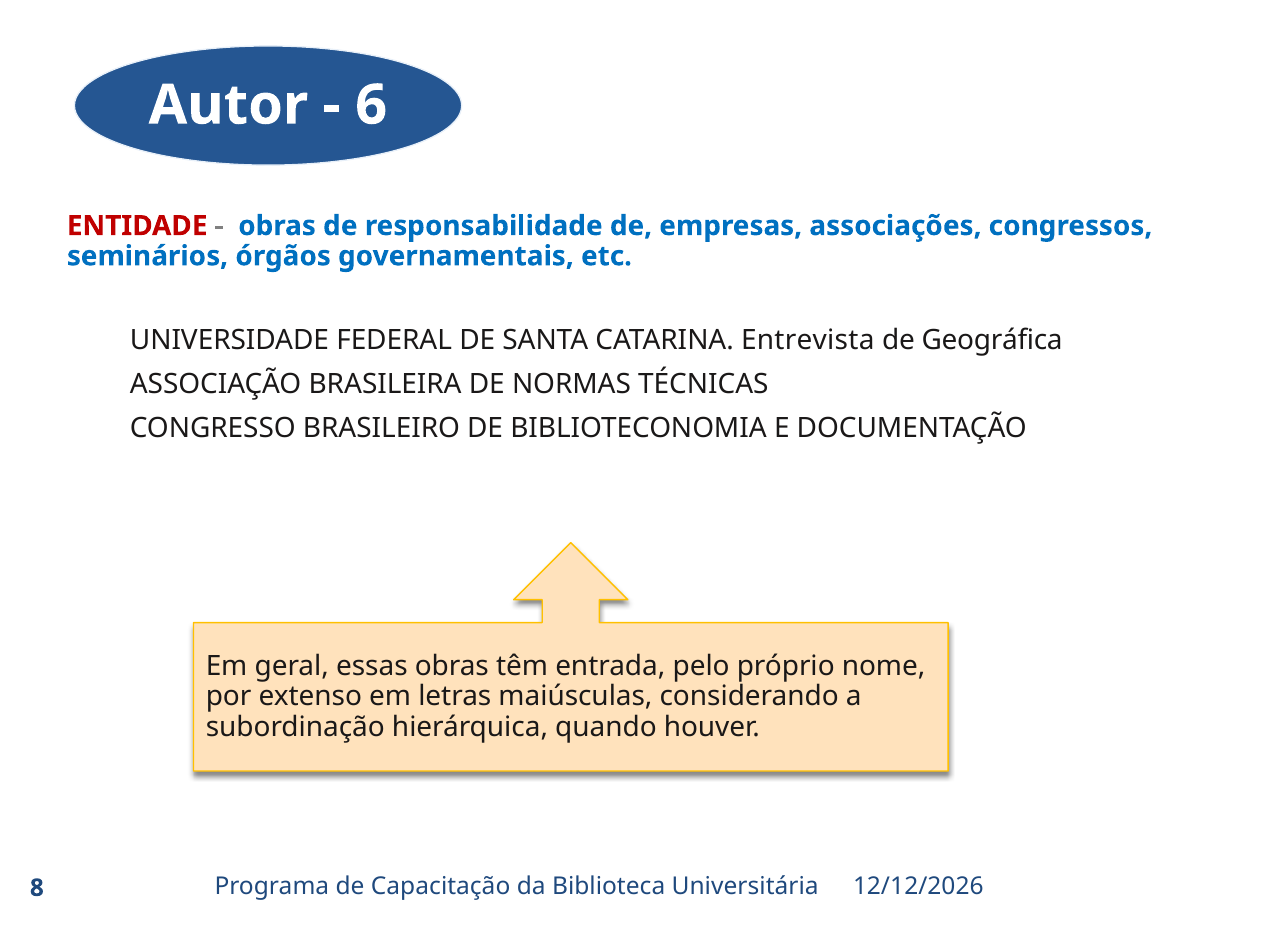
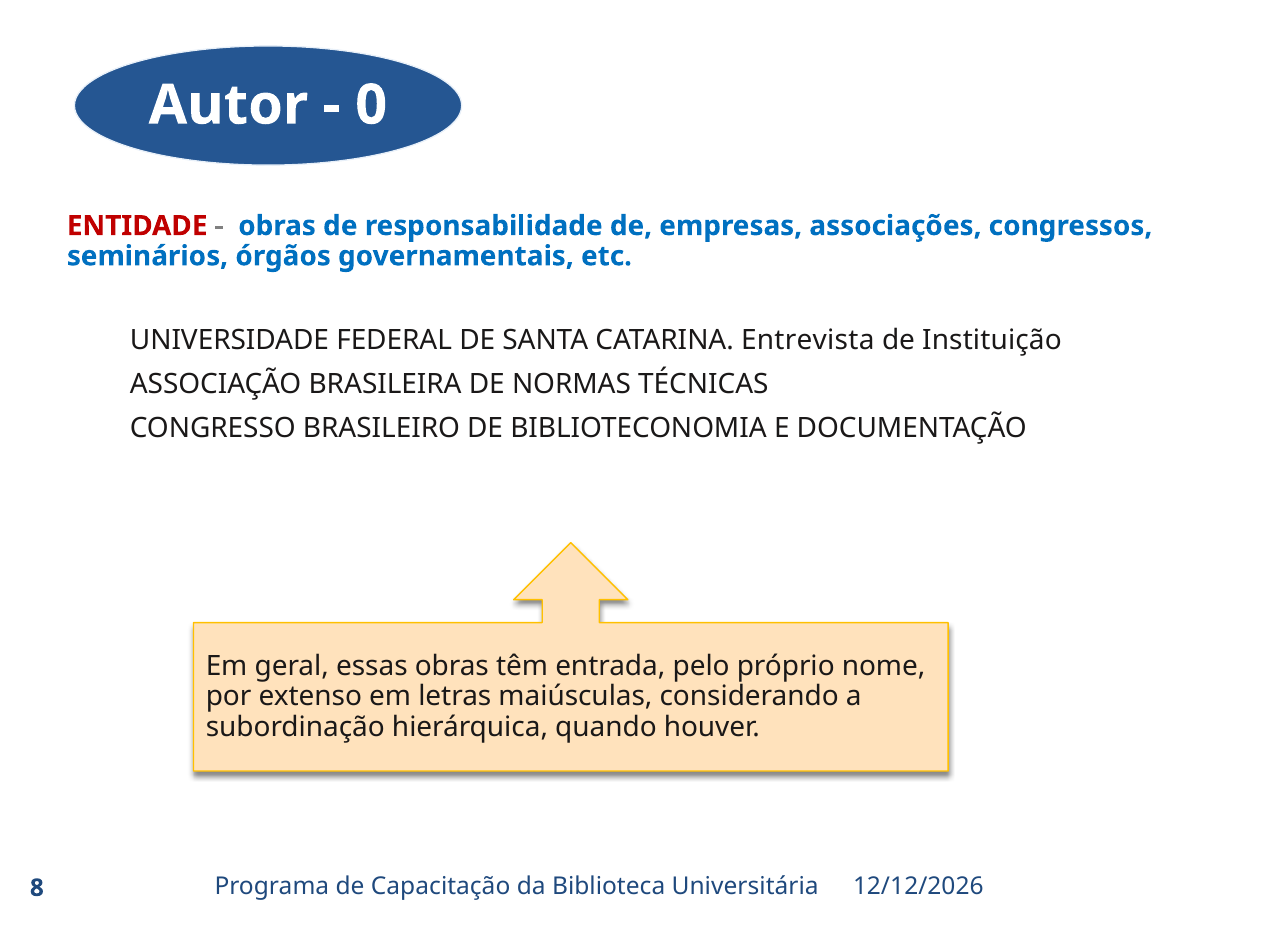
6: 6 -> 0
Geográfica: Geográfica -> Instituição
